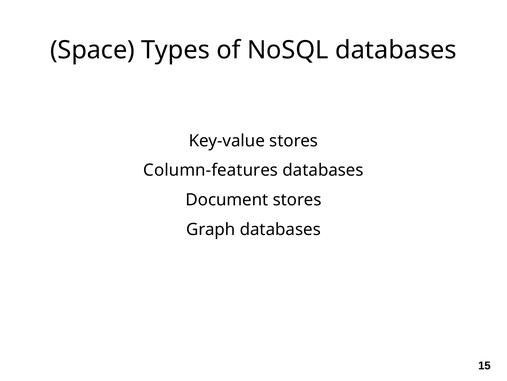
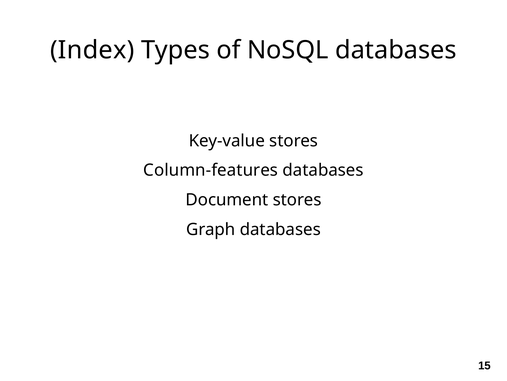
Space: Space -> Index
